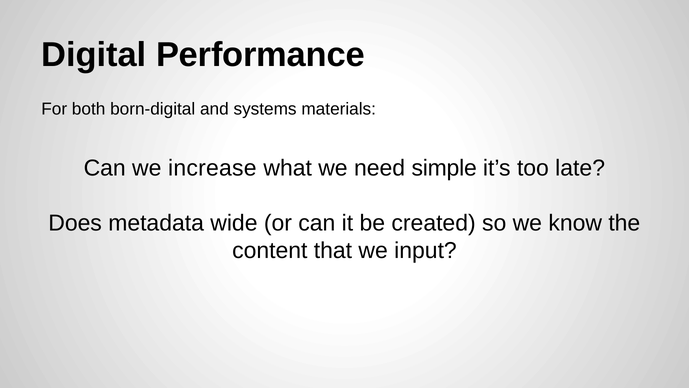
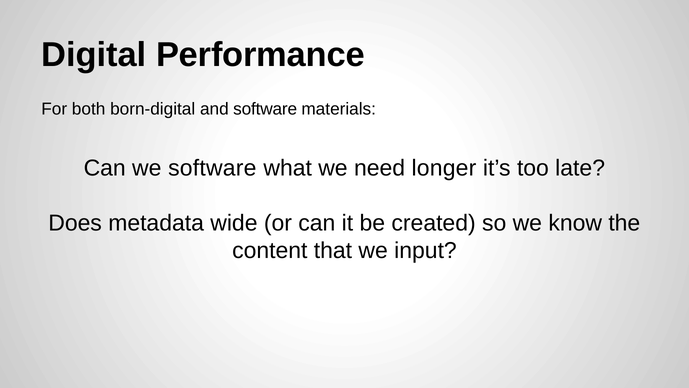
and systems: systems -> software
we increase: increase -> software
simple: simple -> longer
